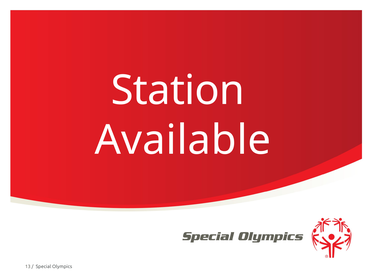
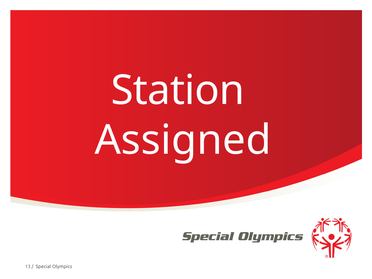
Available: Available -> Assigned
